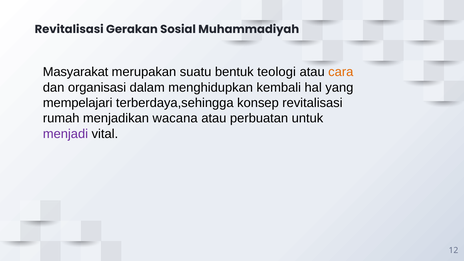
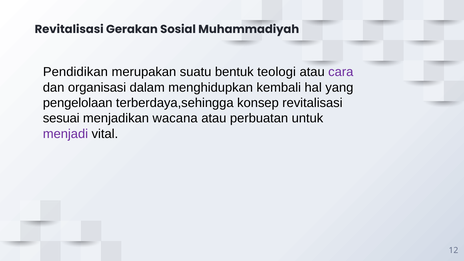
Masyarakat: Masyarakat -> Pendidikan
cara colour: orange -> purple
mempelajari: mempelajari -> pengelolaan
rumah: rumah -> sesuai
